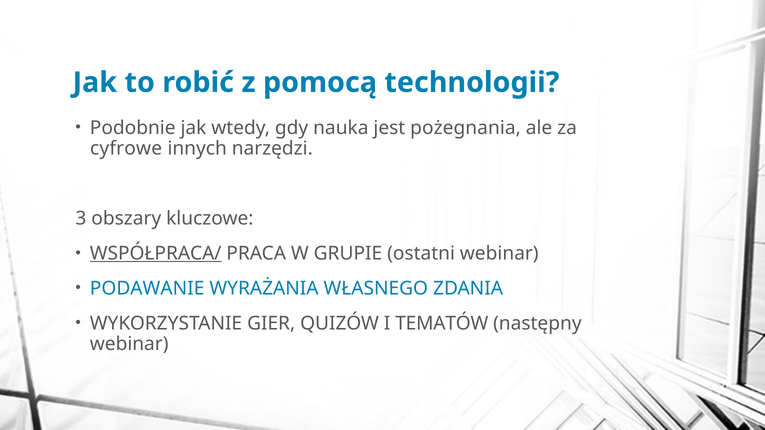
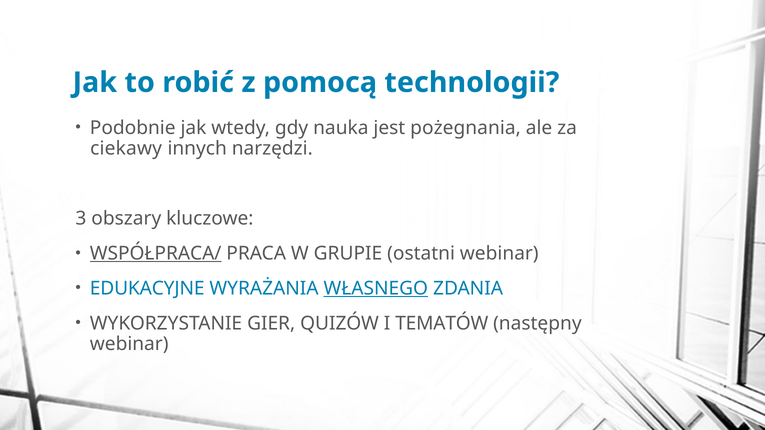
cyfrowe: cyfrowe -> ciekawy
PODAWANIE: PODAWANIE -> EDUKACYJNE
WŁASNEGO underline: none -> present
